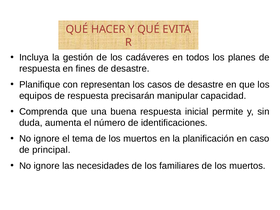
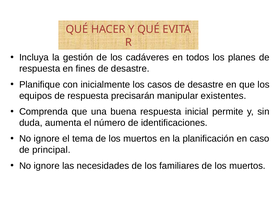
representan: representan -> inicialmente
capacidad: capacidad -> existentes
